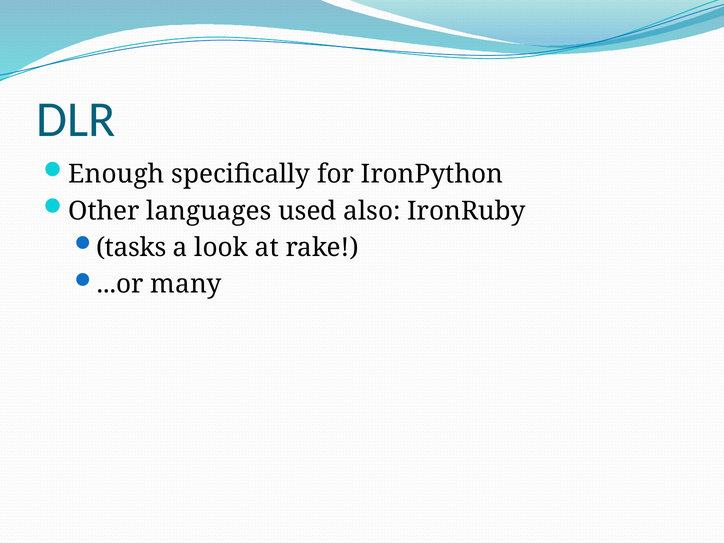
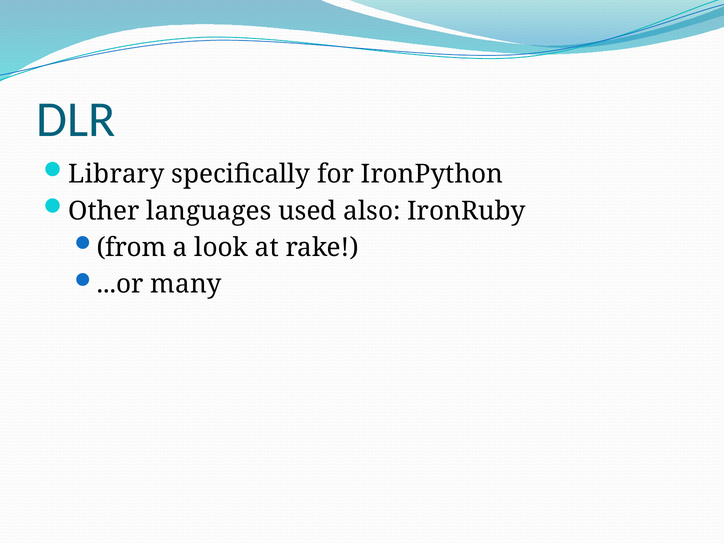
Enough: Enough -> Library
tasks: tasks -> from
